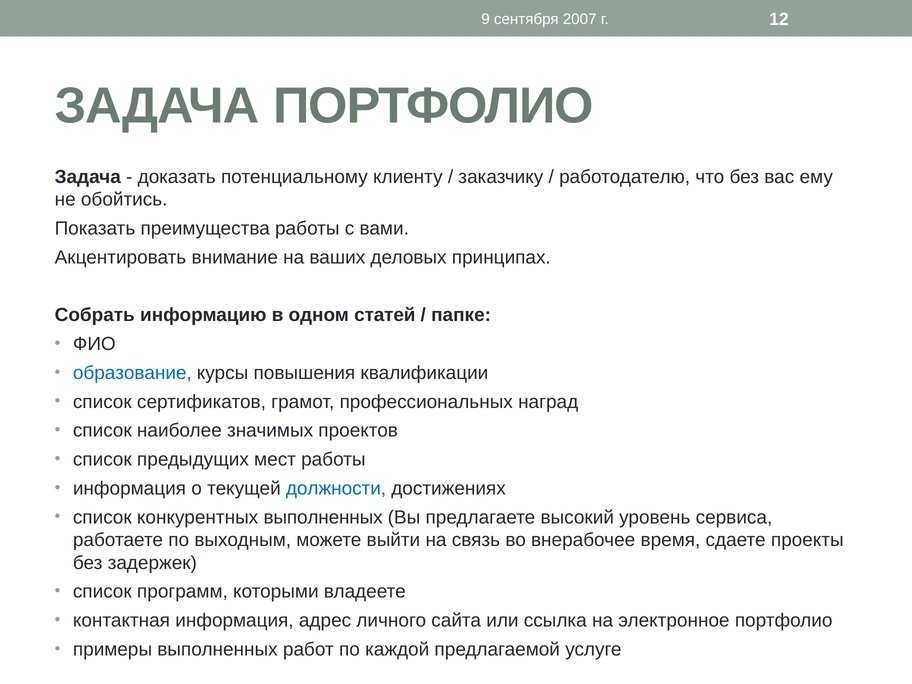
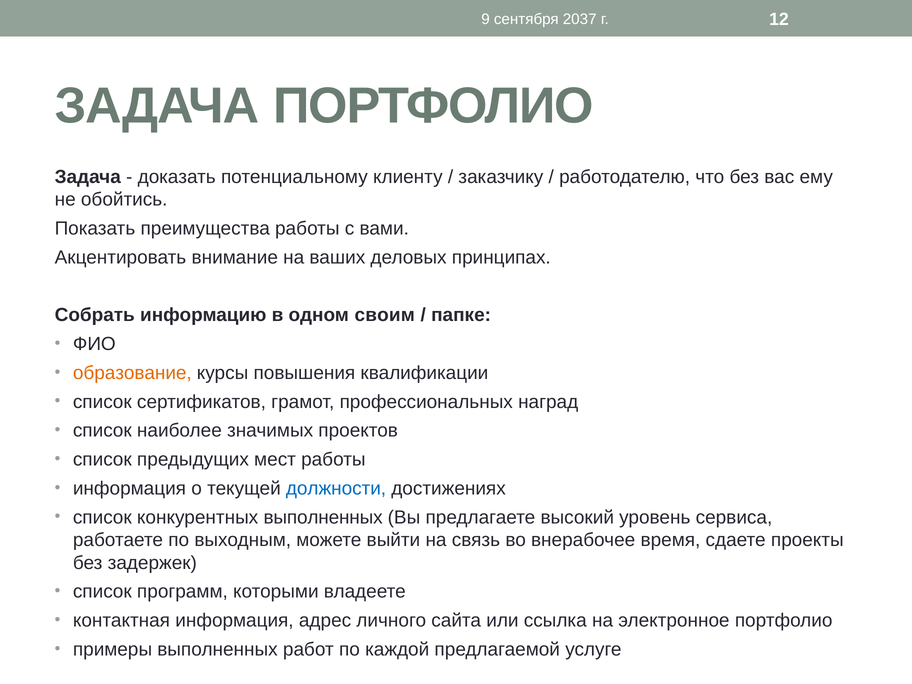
2007: 2007 -> 2037
статей: статей -> своим
образование colour: blue -> orange
